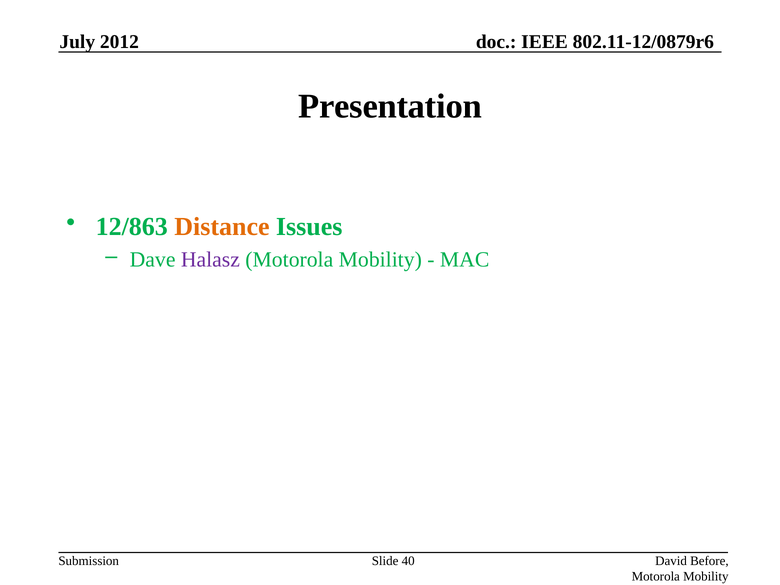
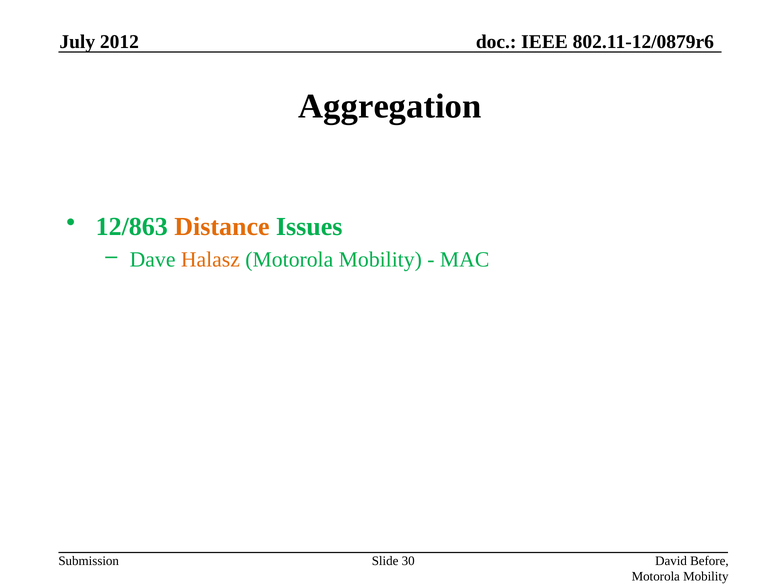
Presentation: Presentation -> Aggregation
Halasz colour: purple -> orange
40: 40 -> 30
